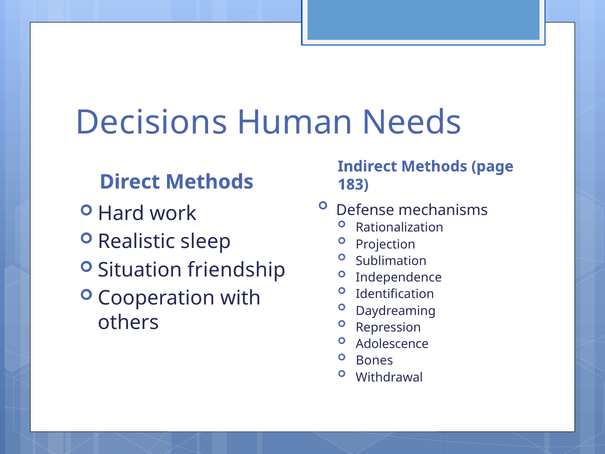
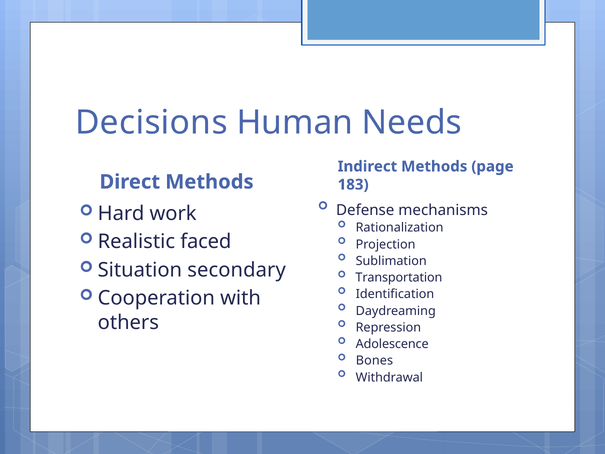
sleep: sleep -> faced
friendship: friendship -> secondary
Independence: Independence -> Transportation
